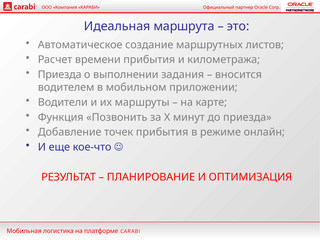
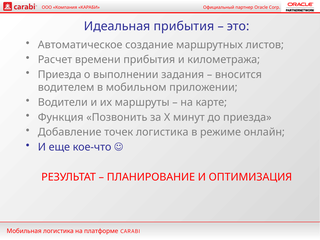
Идеальная маршрута: маршрута -> прибытия
точек прибытия: прибытия -> логистика
